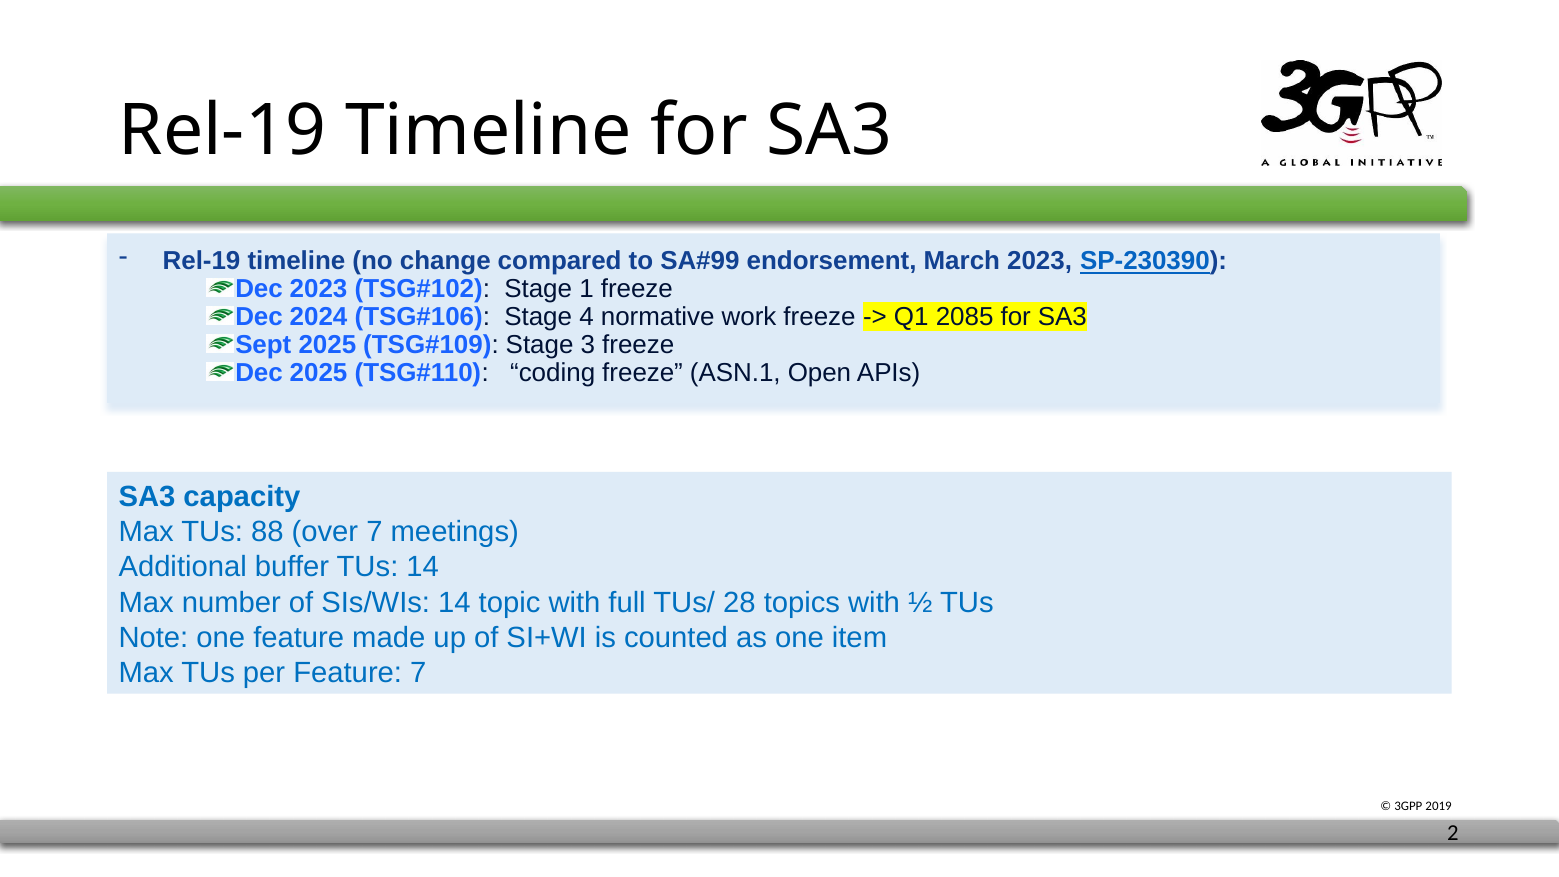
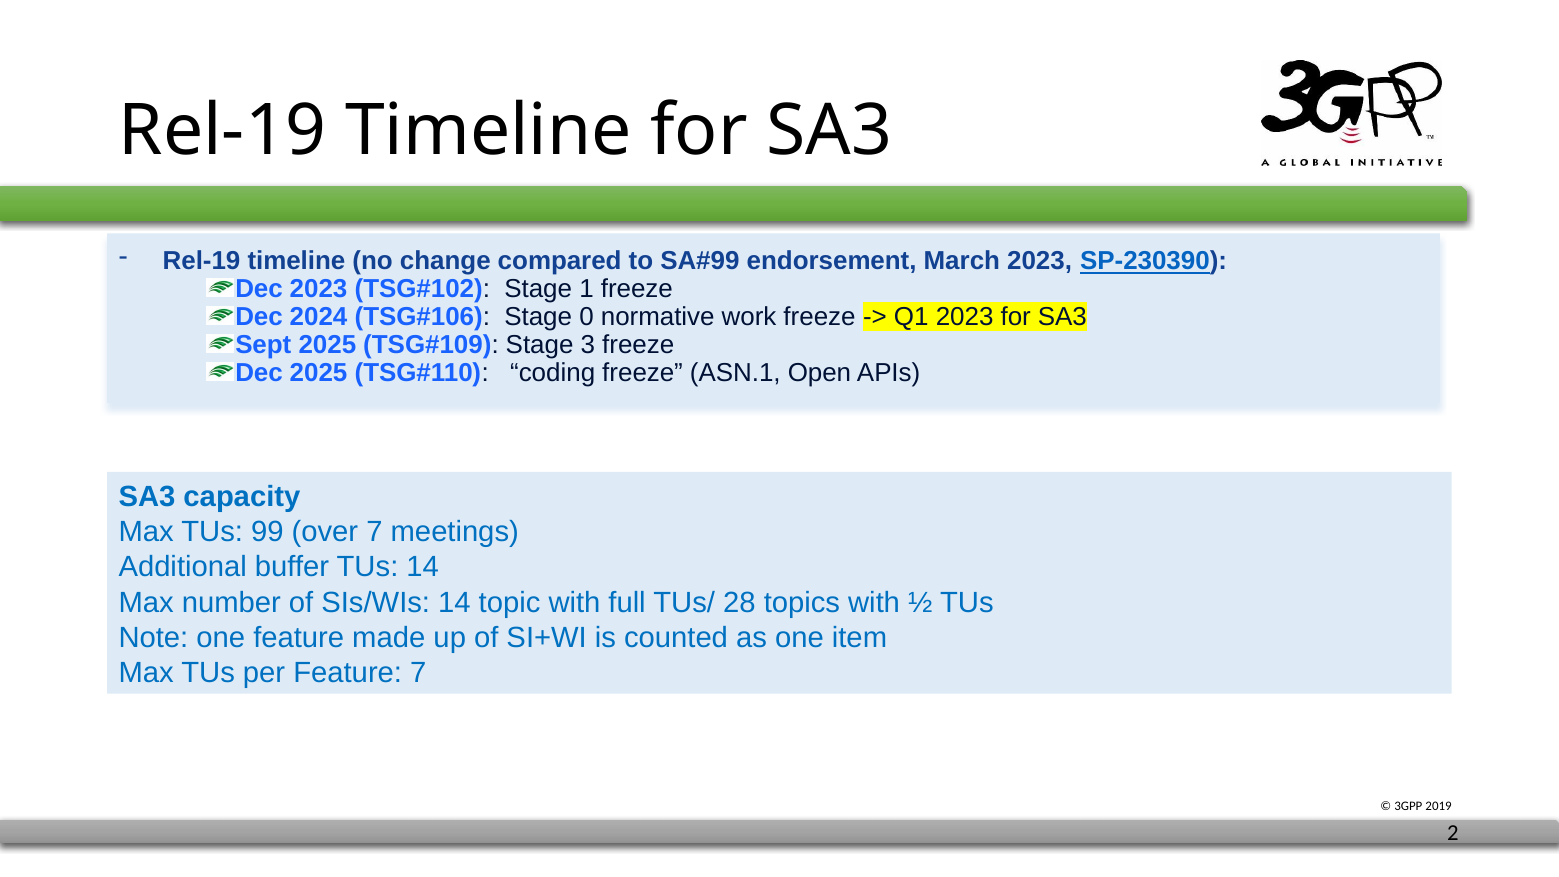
4: 4 -> 0
Q1 2085: 2085 -> 2023
88: 88 -> 99
